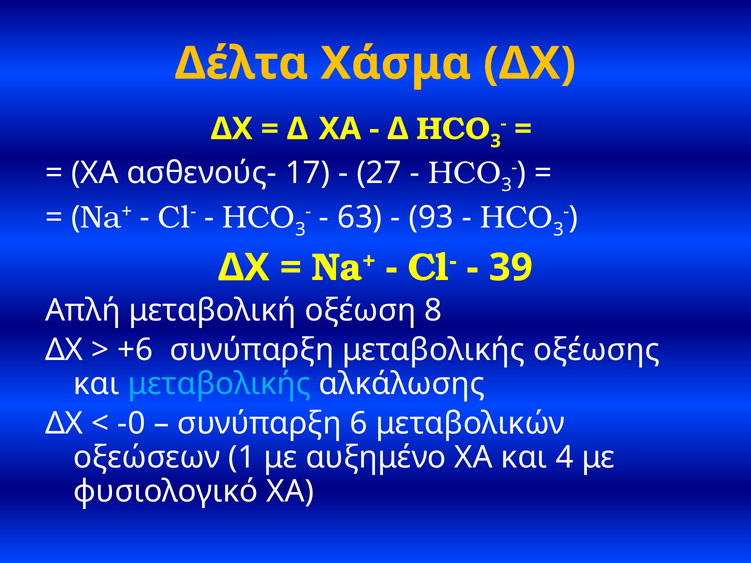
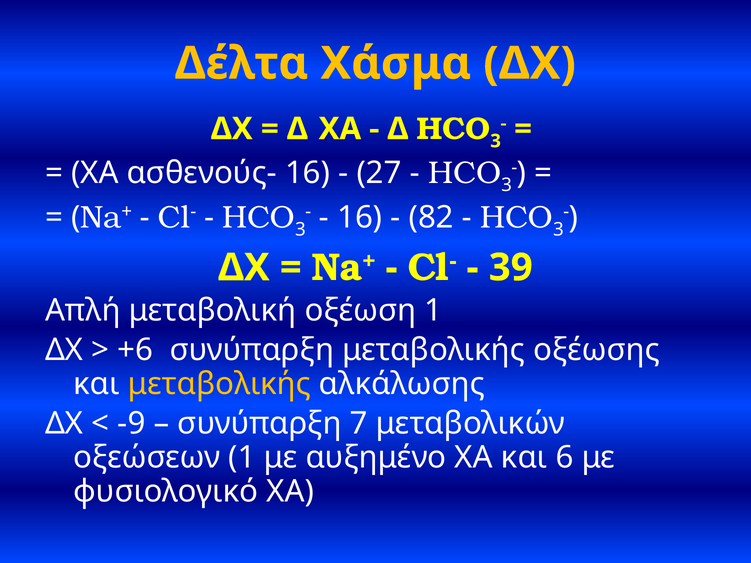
ασθενούς- 17: 17 -> 16
63 at (360, 217): 63 -> 16
93: 93 -> 82
οξέωση 8: 8 -> 1
μεταβολικής at (219, 384) colour: light blue -> yellow
-0: -0 -> -9
6: 6 -> 7
4: 4 -> 6
